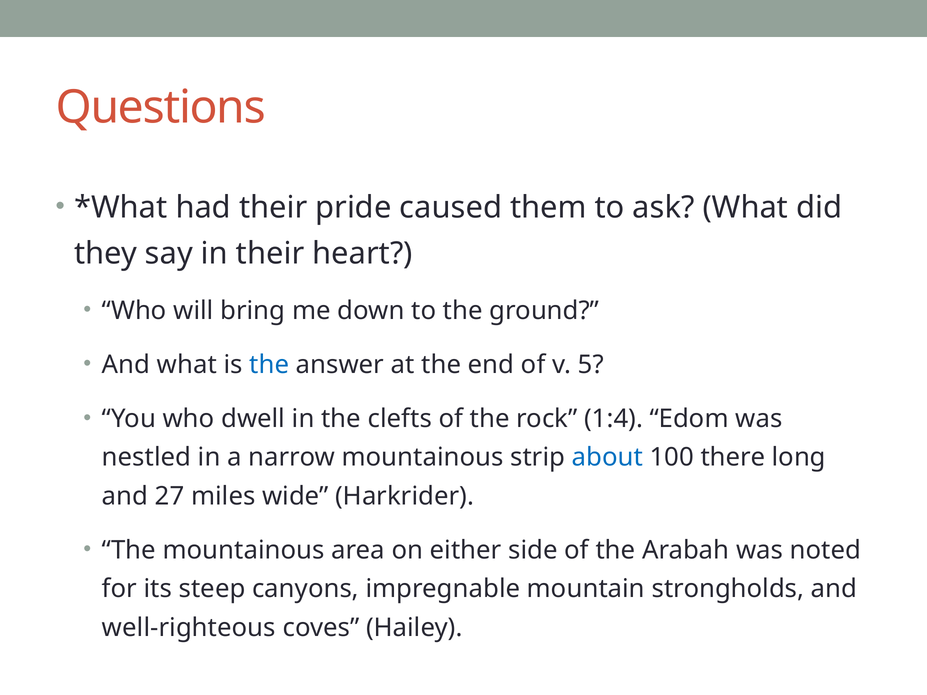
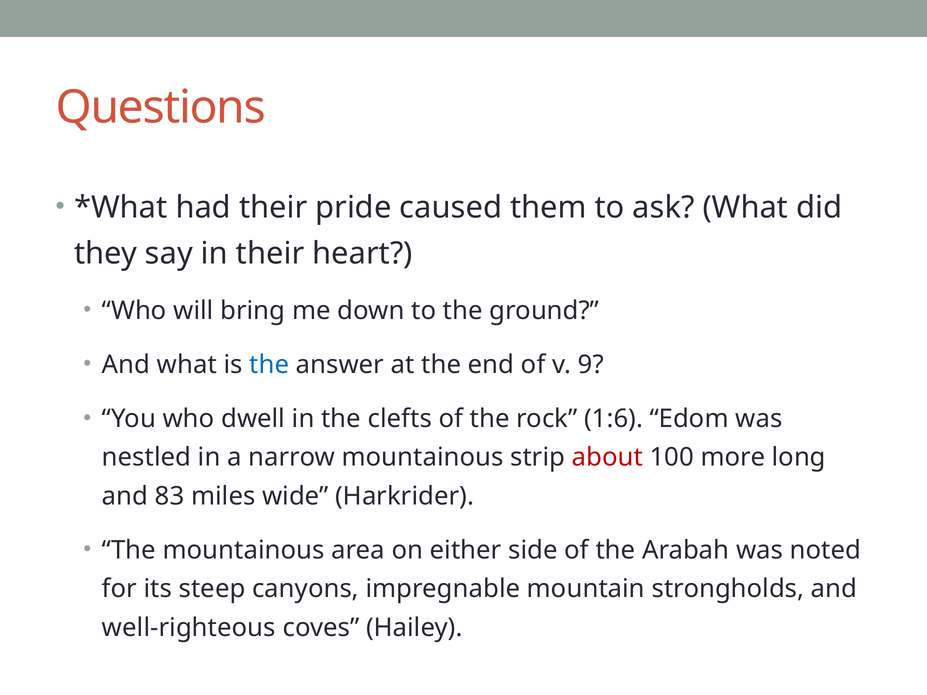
5: 5 -> 9
1:4: 1:4 -> 1:6
about colour: blue -> red
there: there -> more
27: 27 -> 83
